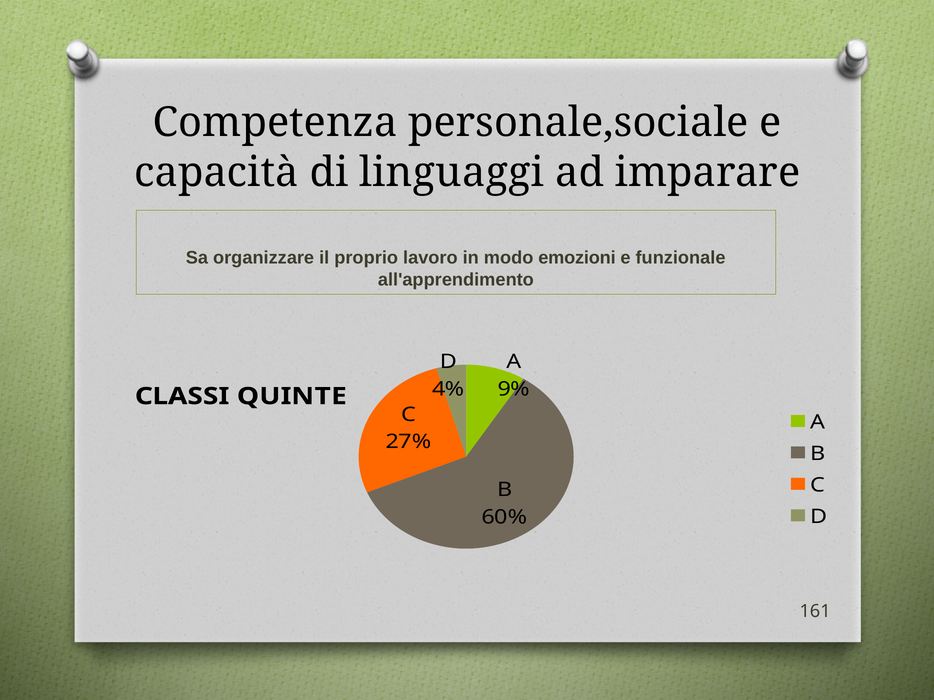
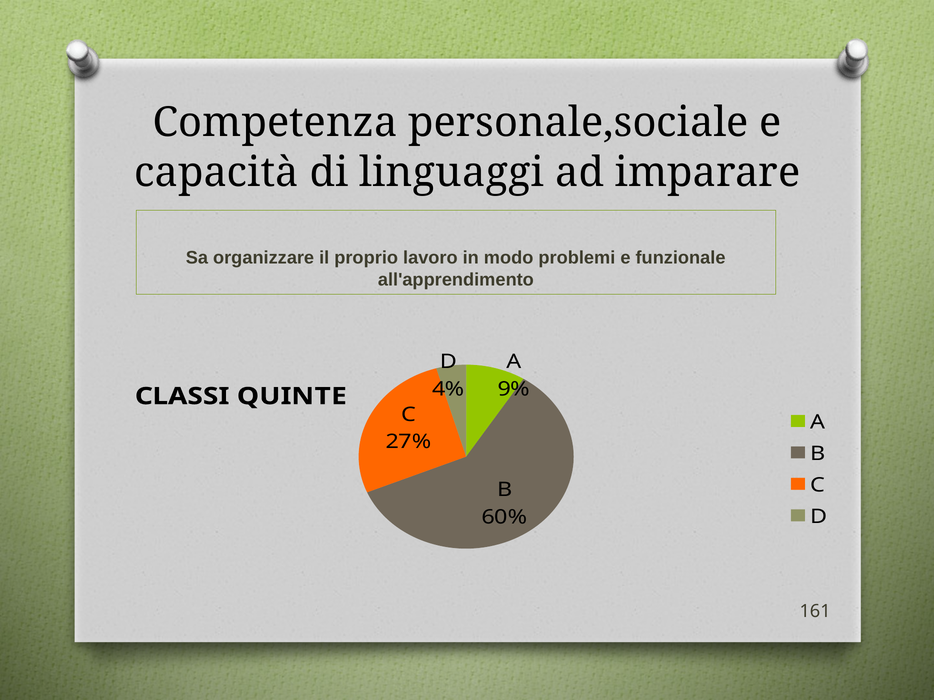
emozioni: emozioni -> problemi
